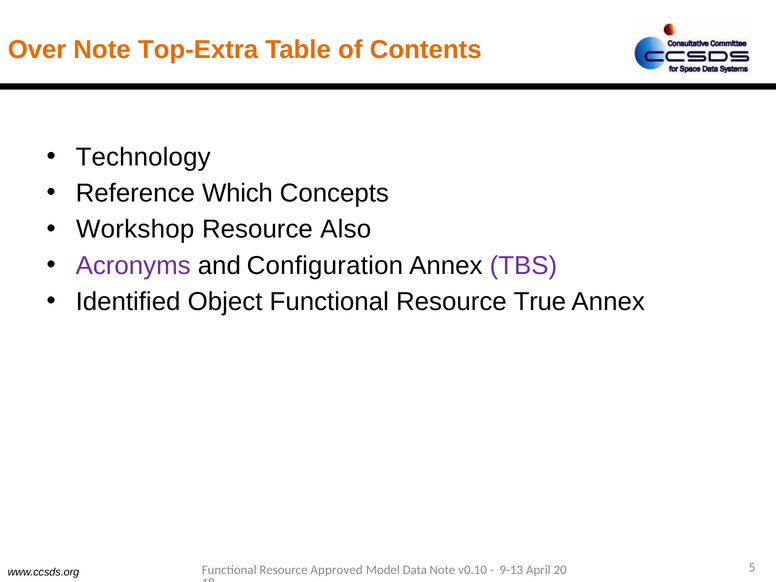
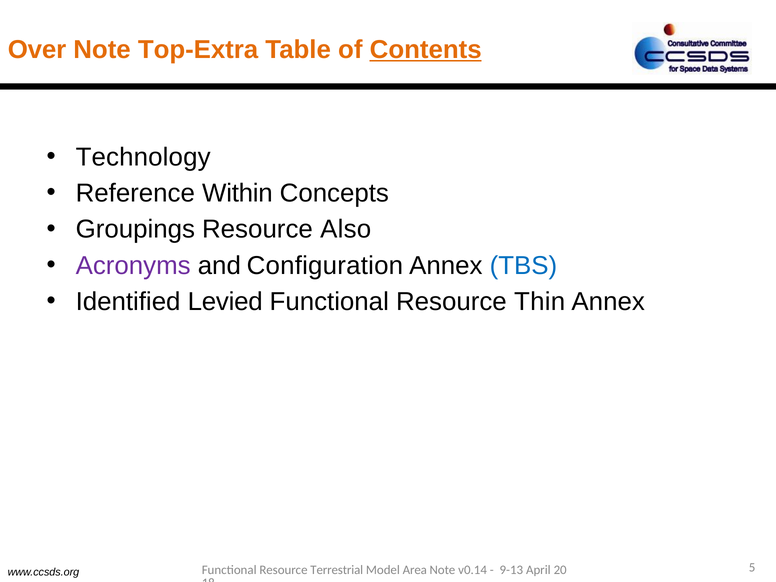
Contents underline: none -> present
Which: Which -> Within
Workshop: Workshop -> Groupings
TBS colour: purple -> blue
Object: Object -> Levied
True: True -> Thin
Approved: Approved -> Terrestrial
Data: Data -> Area
v0.10: v0.10 -> v0.14
